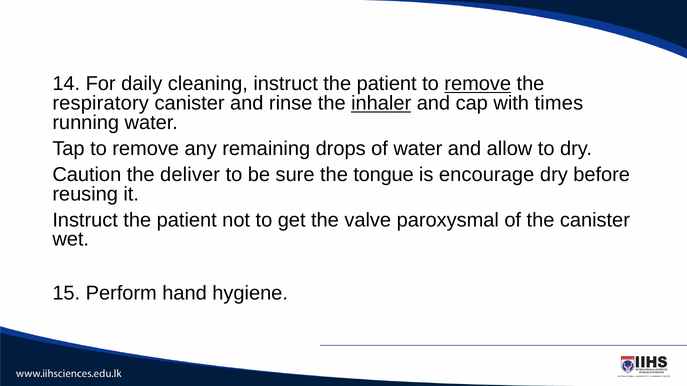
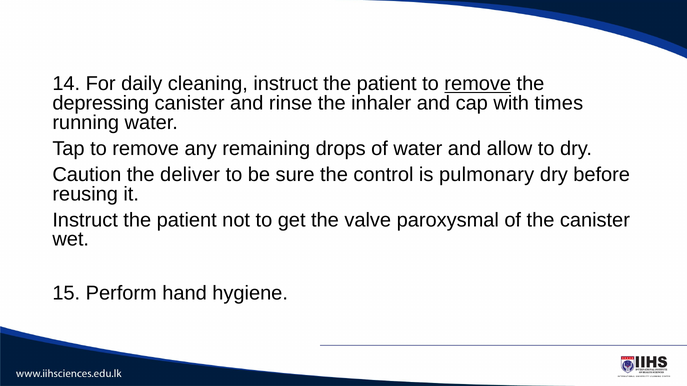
respiratory: respiratory -> depressing
inhaler underline: present -> none
tongue: tongue -> control
encourage: encourage -> pulmonary
